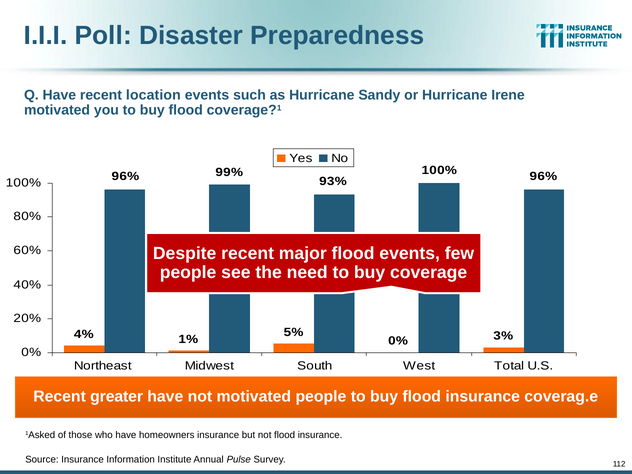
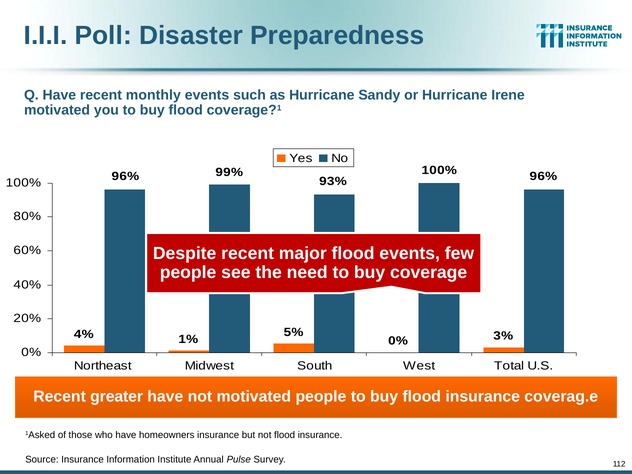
location: location -> monthly
